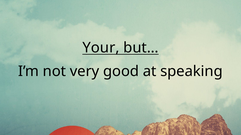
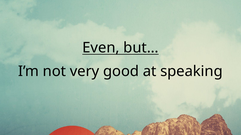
Your: Your -> Even
